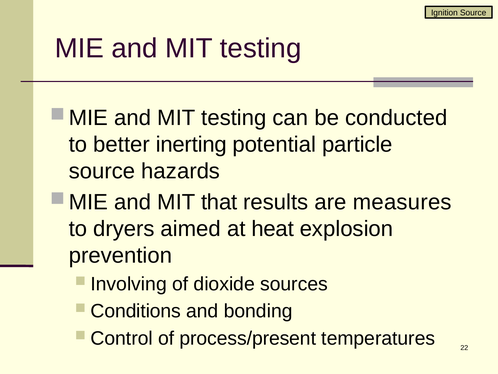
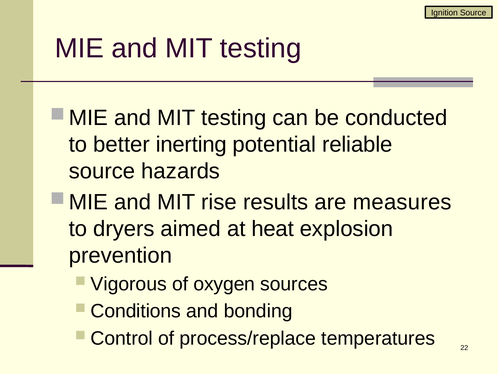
particle: particle -> reliable
that: that -> rise
Involving: Involving -> Vigorous
dioxide: dioxide -> oxygen
process/present: process/present -> process/replace
